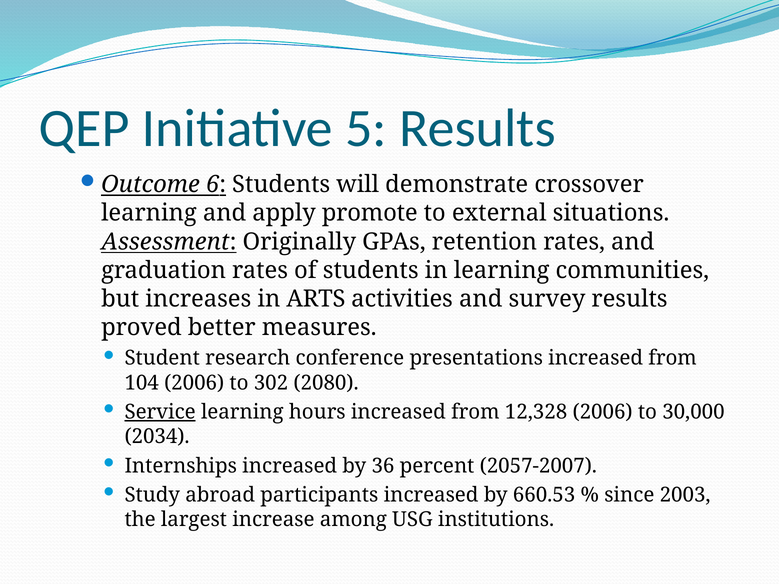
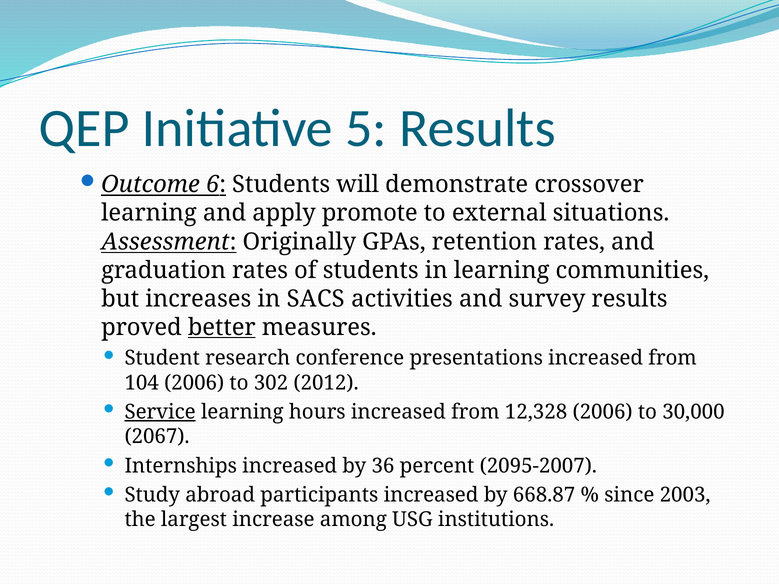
ARTS: ARTS -> SACS
better underline: none -> present
2080: 2080 -> 2012
2034: 2034 -> 2067
2057-2007: 2057-2007 -> 2095-2007
660.53: 660.53 -> 668.87
